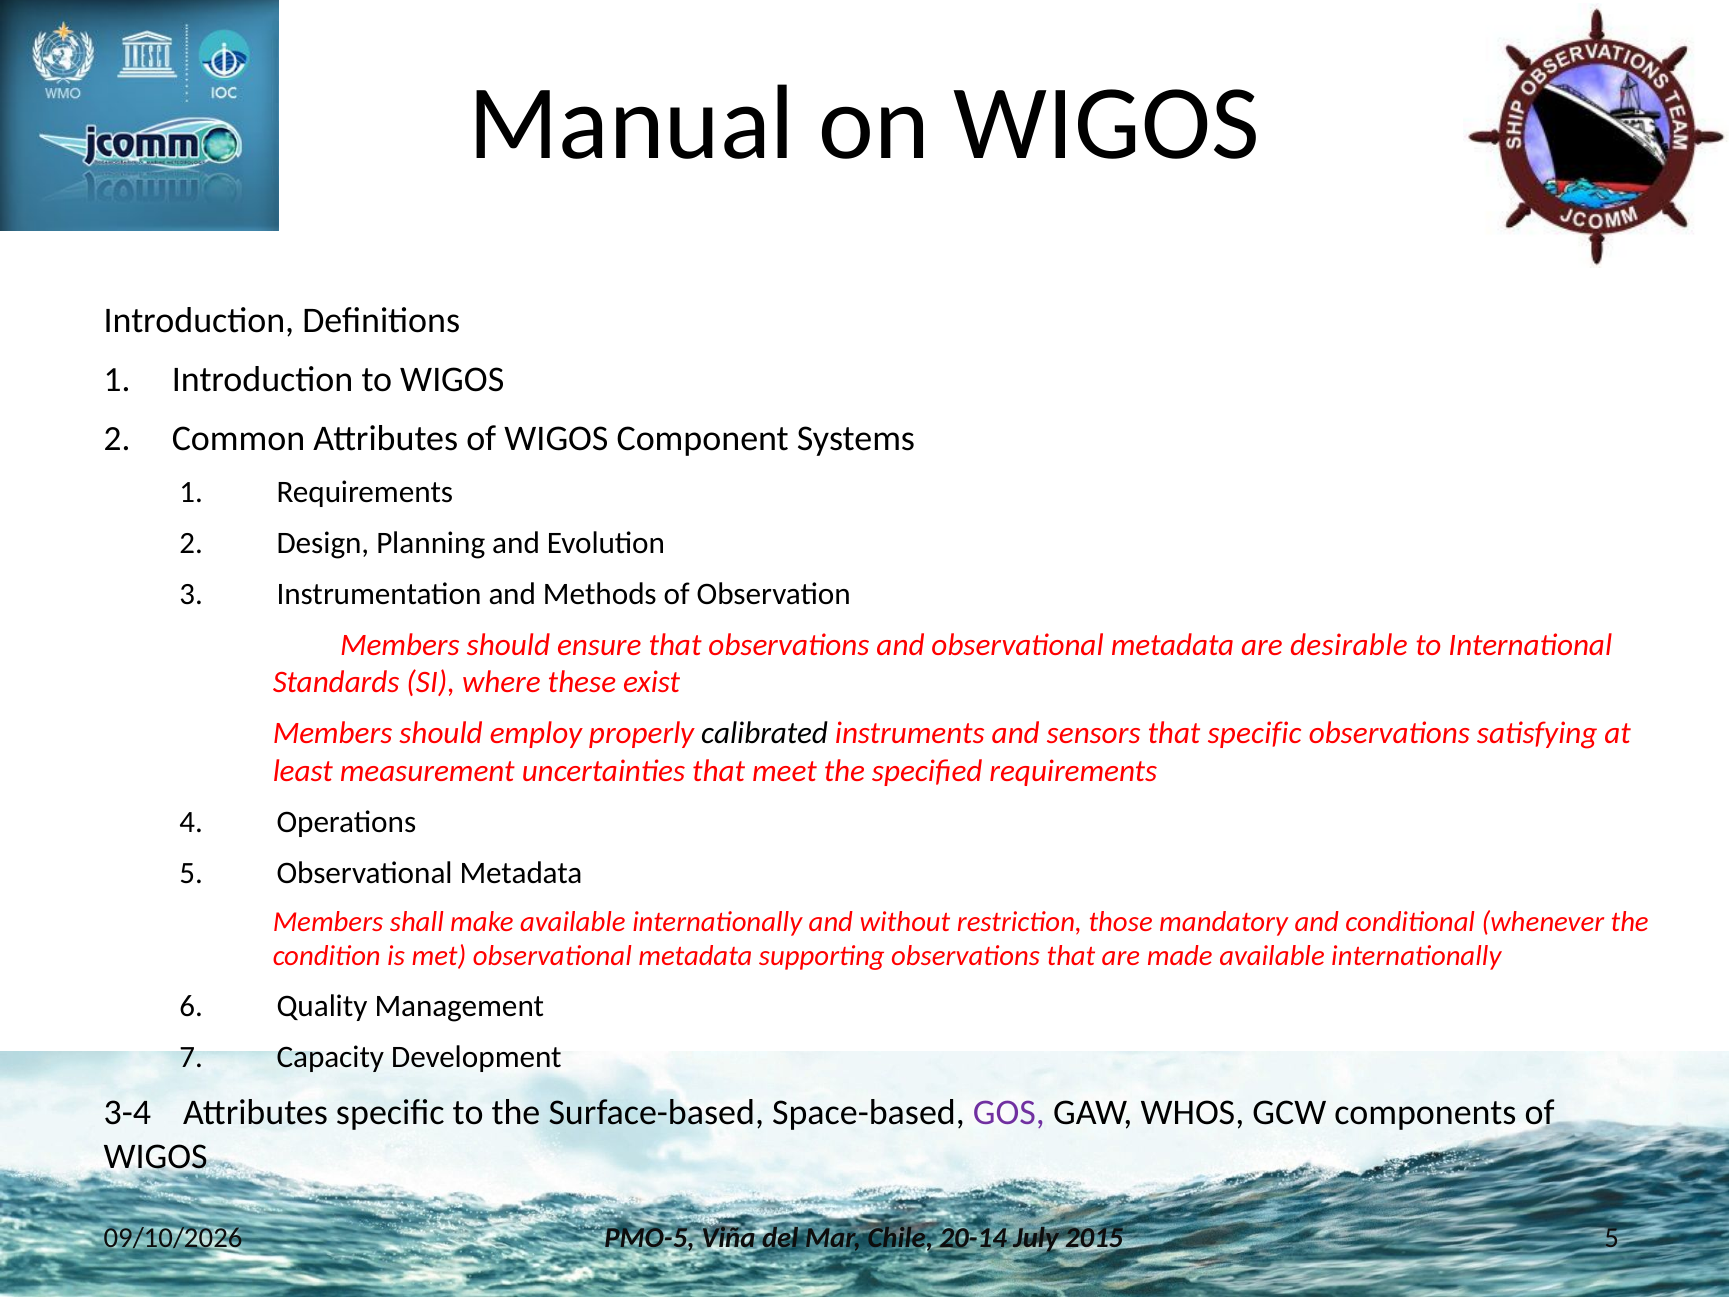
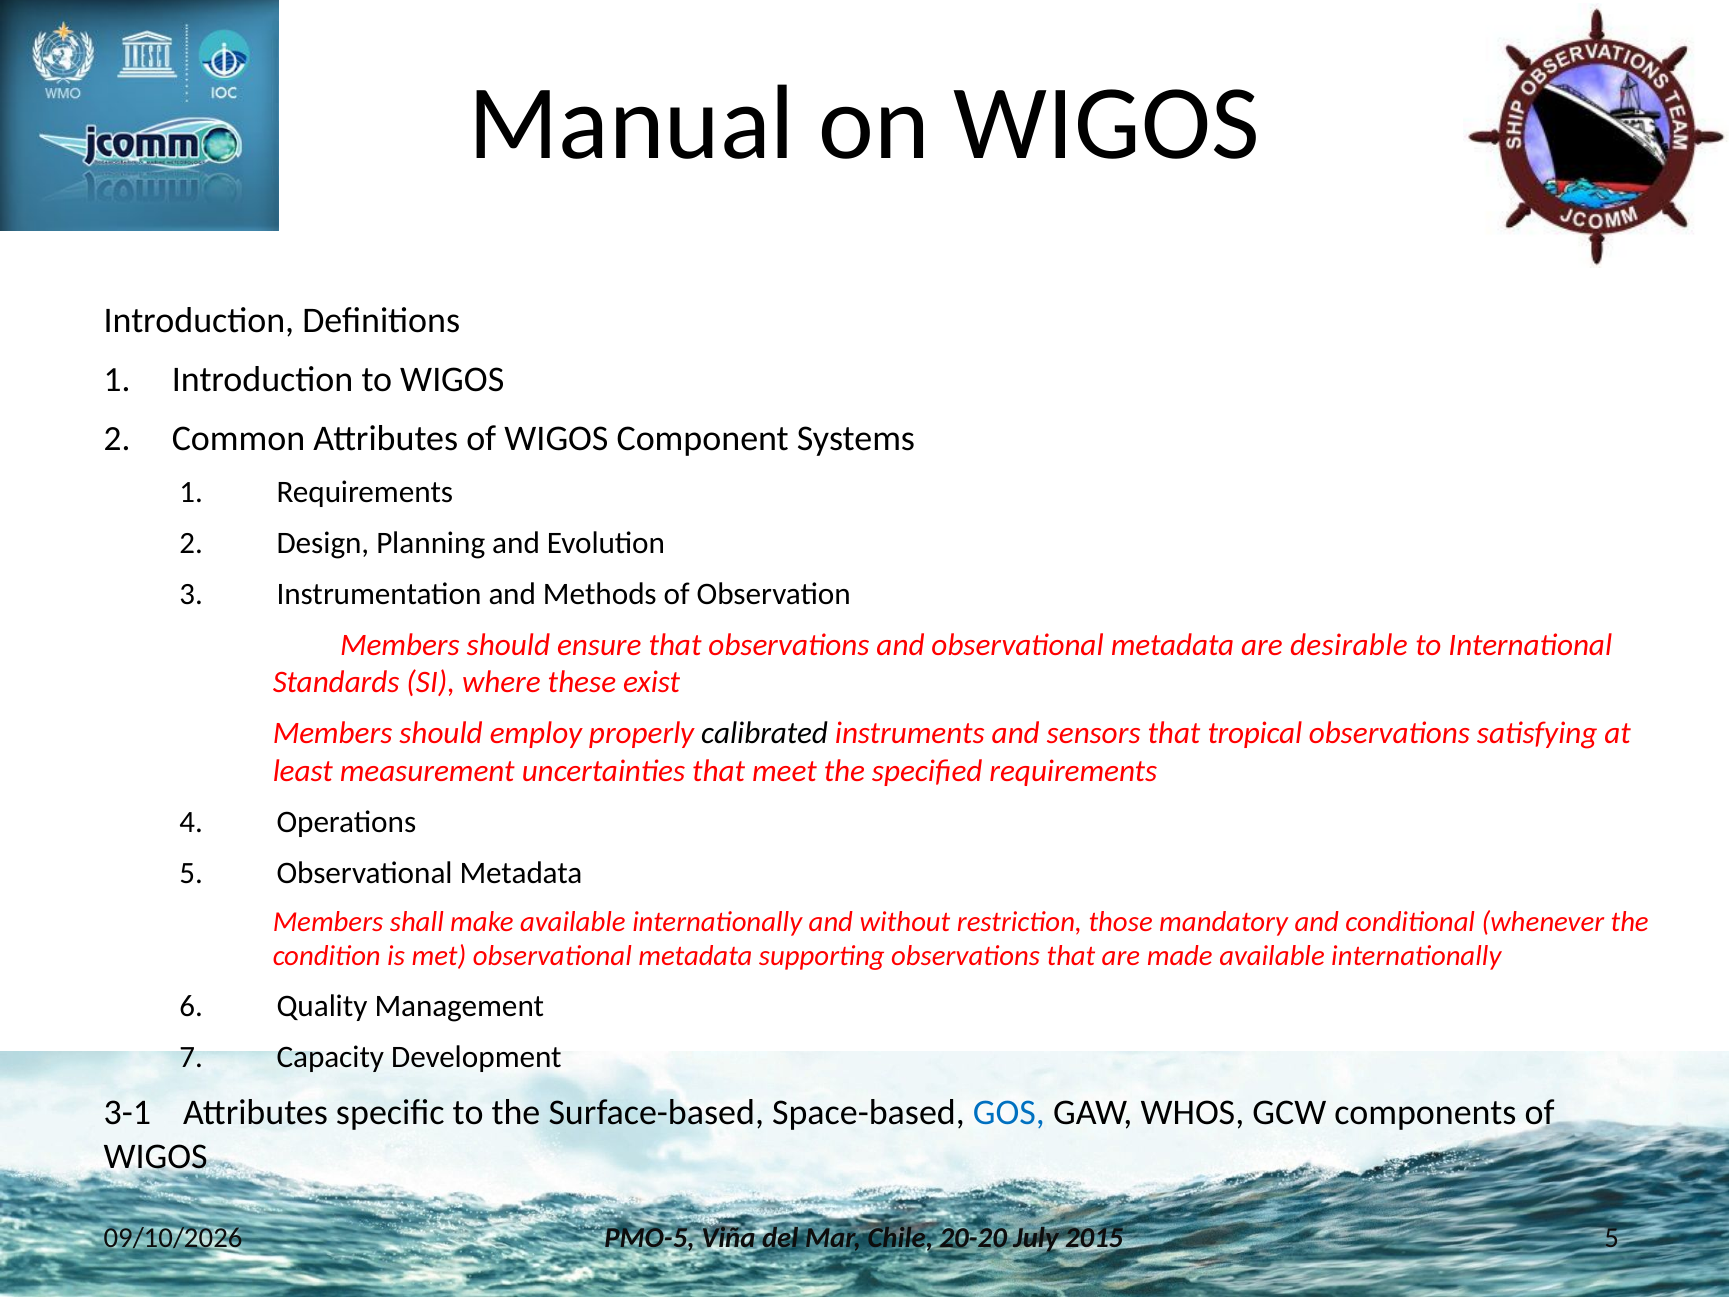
that specific: specific -> tropical
3-4: 3-4 -> 3-1
GOS colour: purple -> blue
20-14: 20-14 -> 20-20
